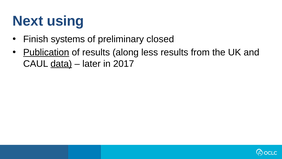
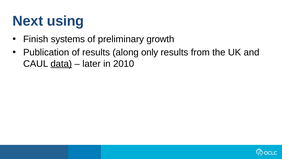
closed: closed -> growth
Publication underline: present -> none
less: less -> only
2017: 2017 -> 2010
